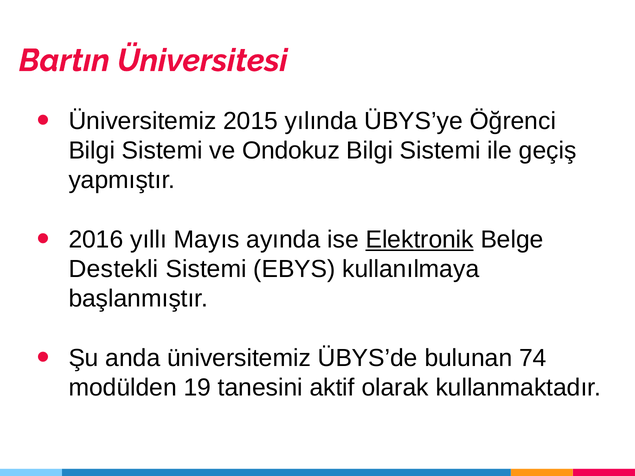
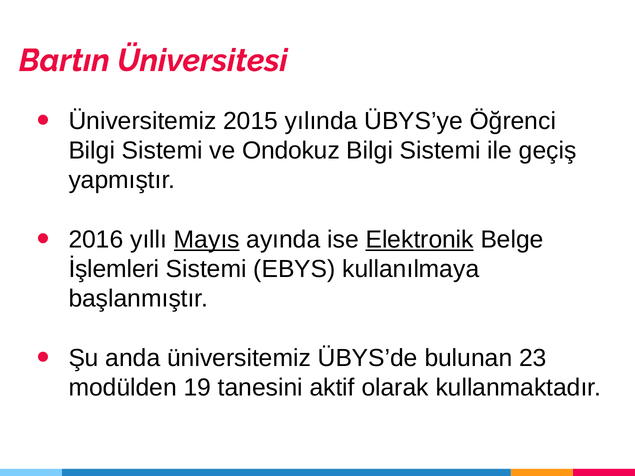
Mayıs underline: none -> present
Destekli: Destekli -> İşlemleri
74: 74 -> 23
